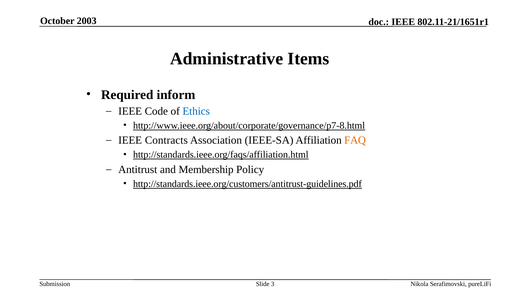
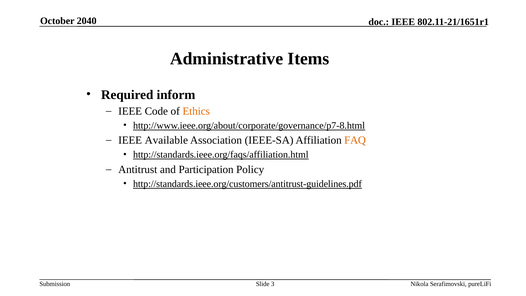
2003: 2003 -> 2040
Ethics colour: blue -> orange
Contracts: Contracts -> Available
Membership: Membership -> Participation
